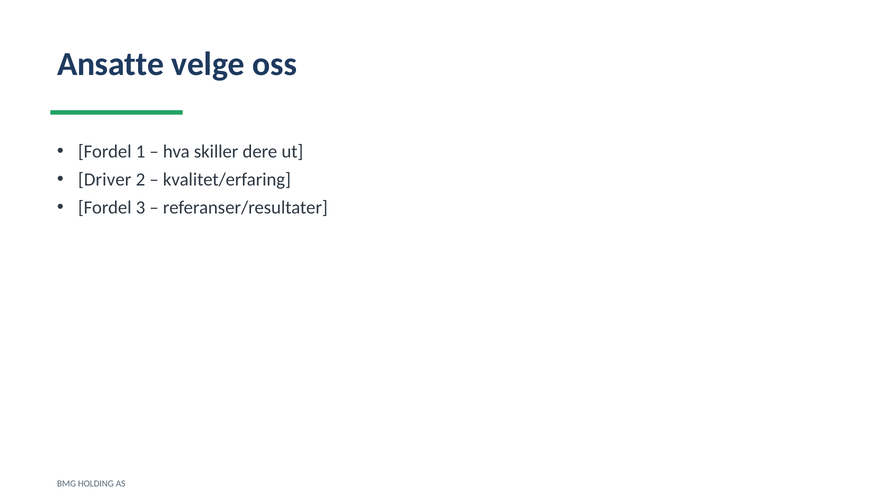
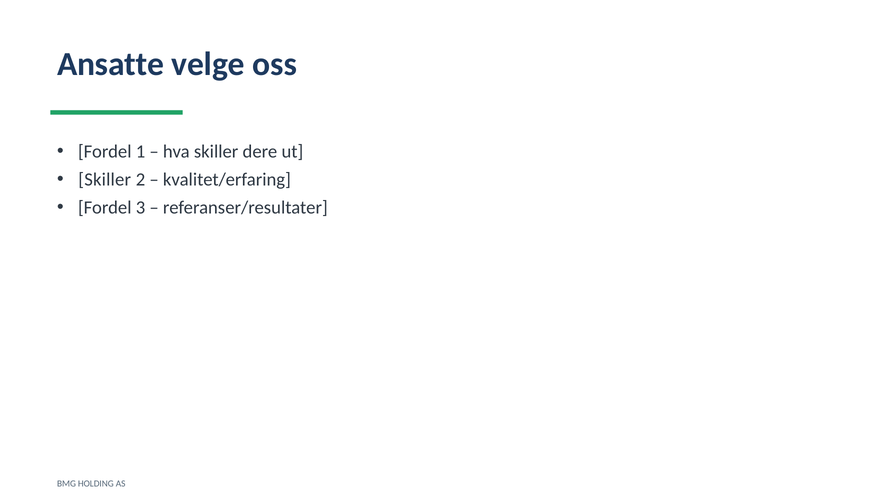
Driver at (105, 180): Driver -> Skiller
